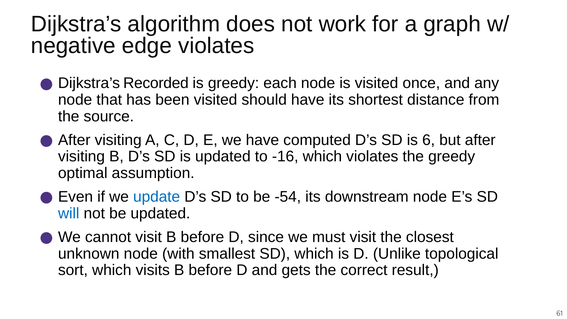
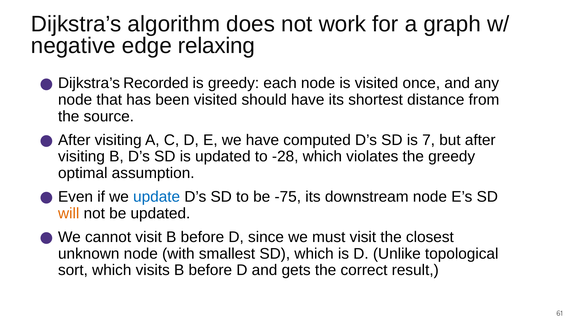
edge violates: violates -> relaxing
6: 6 -> 7
-16: -16 -> -28
-54: -54 -> -75
will colour: blue -> orange
